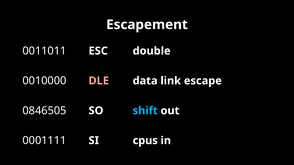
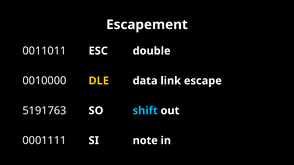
DLE colour: pink -> yellow
0846505: 0846505 -> 5191763
cpus: cpus -> note
